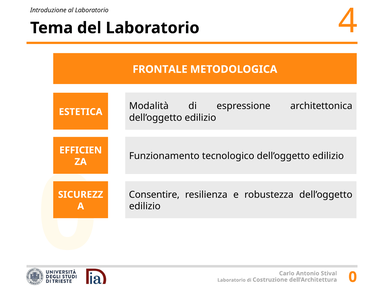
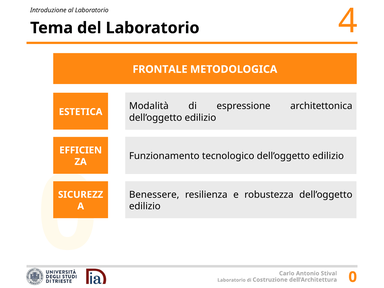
Consentire: Consentire -> Benessere
